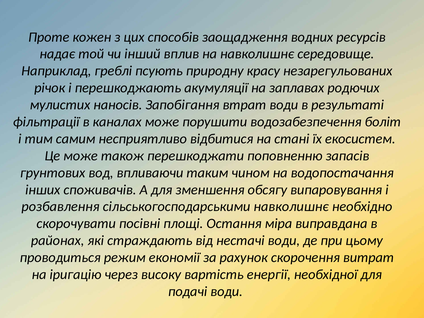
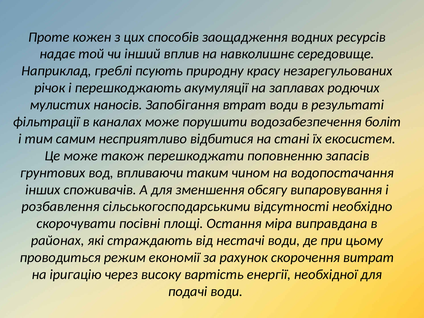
сільськогосподарськими навколишнє: навколишнє -> відсутності
